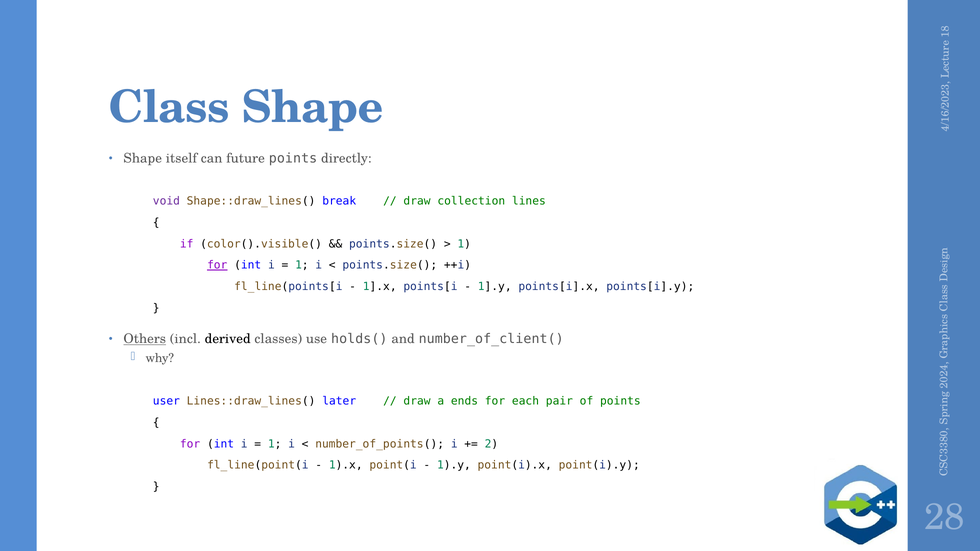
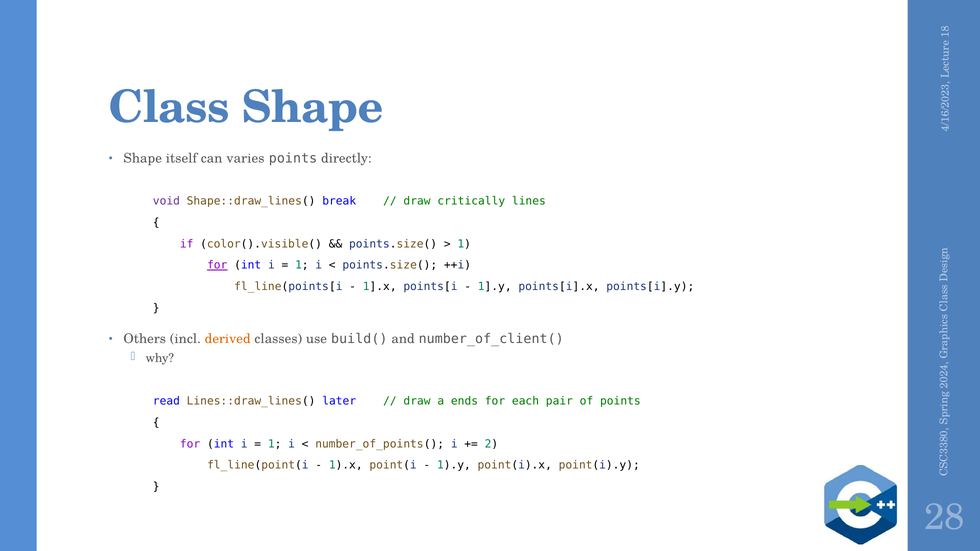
future: future -> varies
collection: collection -> critically
Others underline: present -> none
derived colour: black -> orange
holds(: holds( -> build(
user: user -> read
